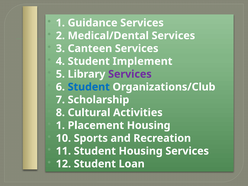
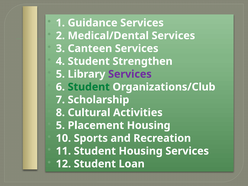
Implement: Implement -> Strengthen
Student at (89, 87) colour: blue -> green
1 at (60, 125): 1 -> 5
